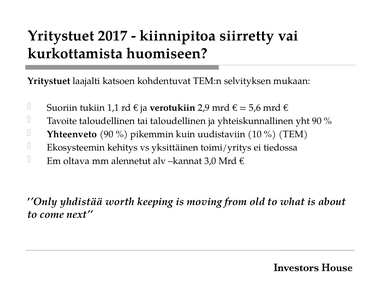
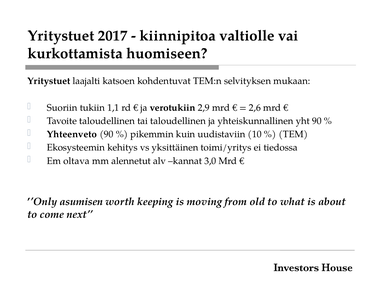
siirretty: siirretty -> valtiolle
5,6: 5,6 -> 2,6
yhdistää: yhdistää -> asumisen
